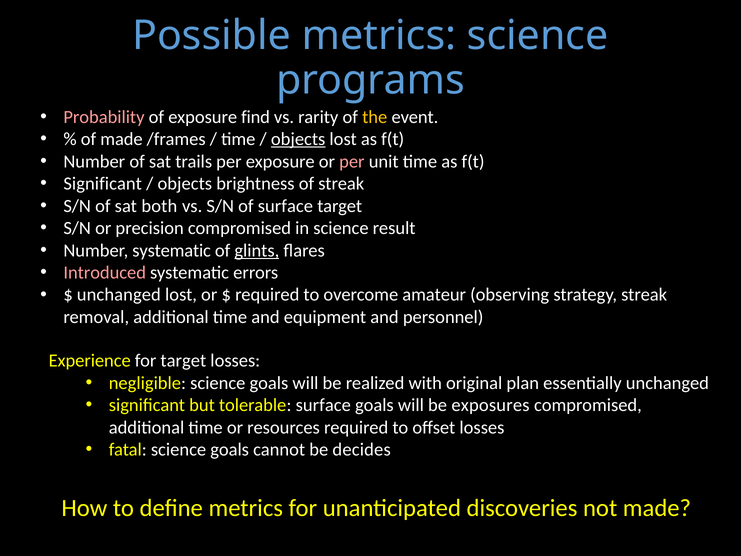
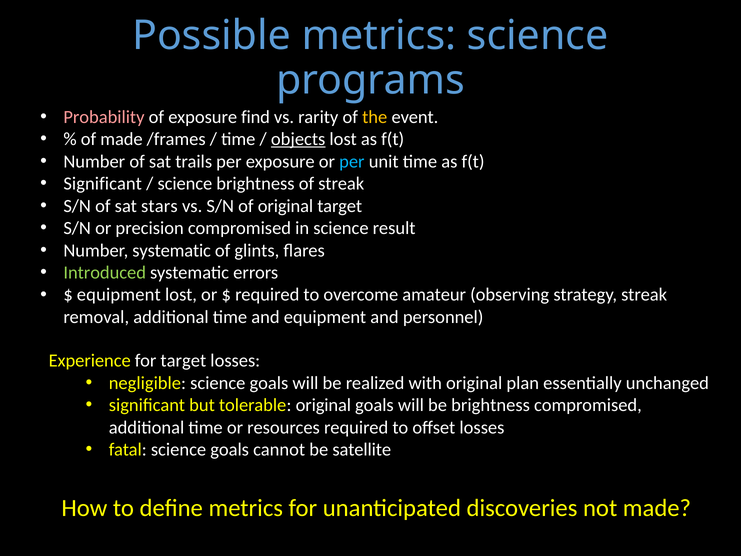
per at (352, 161) colour: pink -> light blue
objects at (185, 184): objects -> science
both: both -> stars
of surface: surface -> original
glints underline: present -> none
Introduced colour: pink -> light green
unchanged at (119, 295): unchanged -> equipment
tolerable surface: surface -> original
be exposures: exposures -> brightness
decides: decides -> satellite
